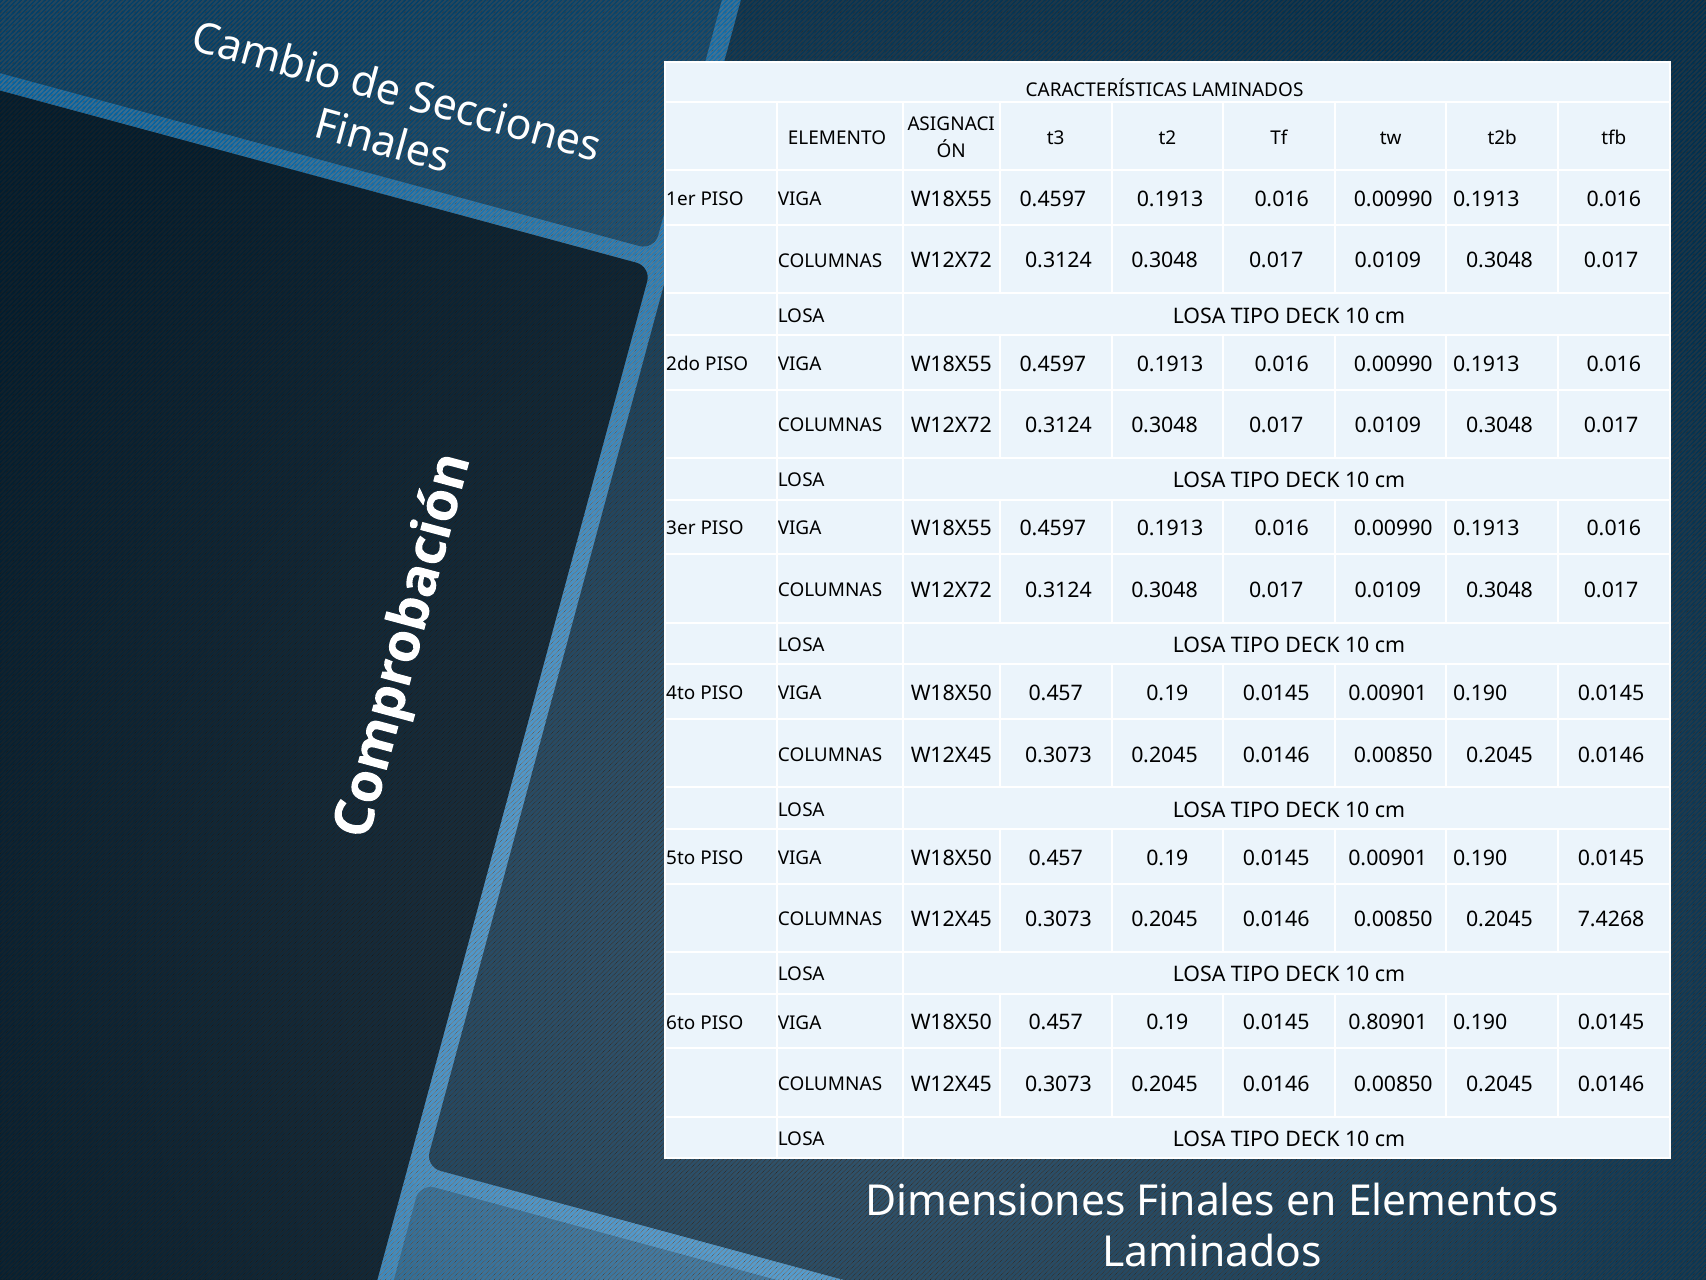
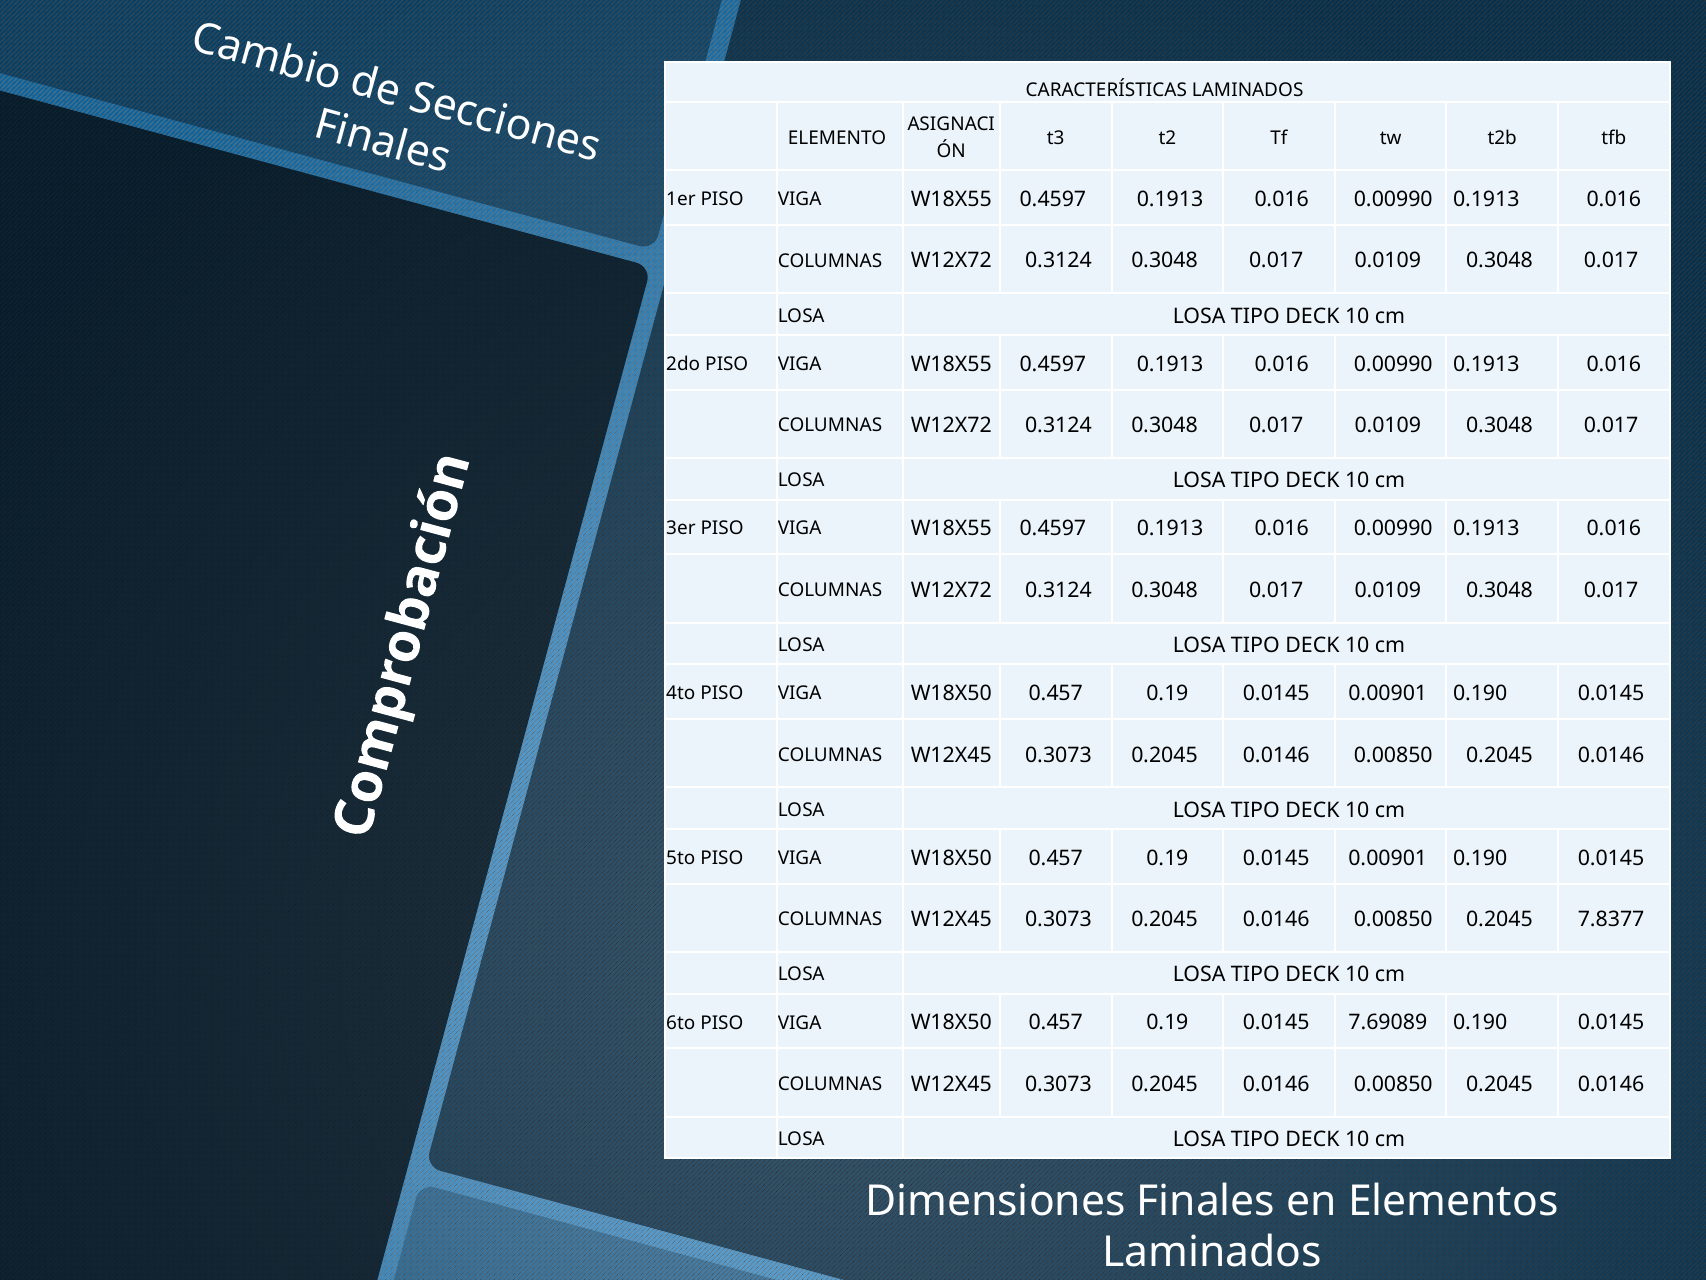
7.4268: 7.4268 -> 7.8377
0.80901: 0.80901 -> 7.69089
